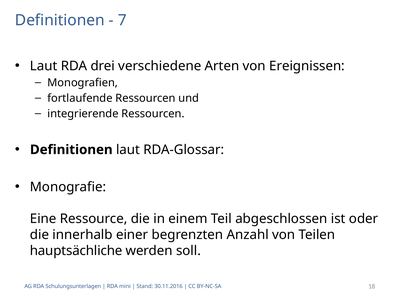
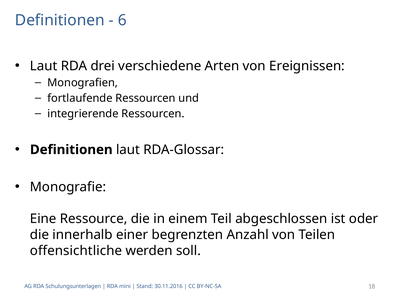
7: 7 -> 6
hauptsächliche: hauptsächliche -> offensichtliche
